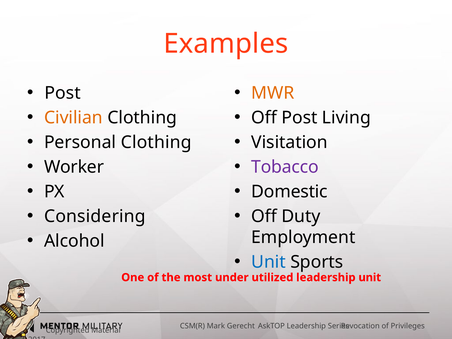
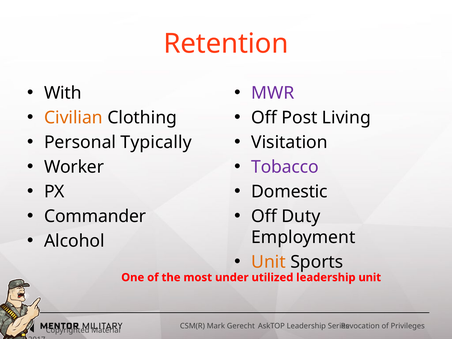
Examples: Examples -> Retention
Post at (63, 93): Post -> With
MWR colour: orange -> purple
Personal Clothing: Clothing -> Typically
Considering: Considering -> Commander
Unit at (269, 262) colour: blue -> orange
